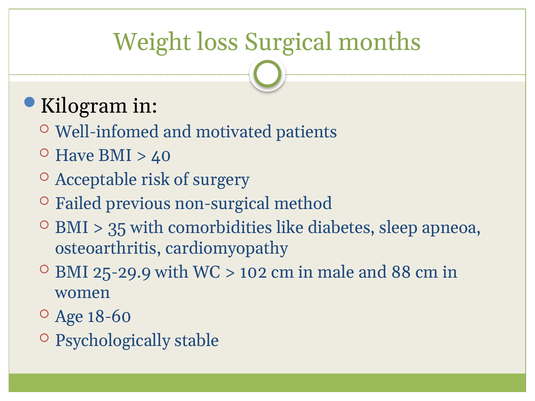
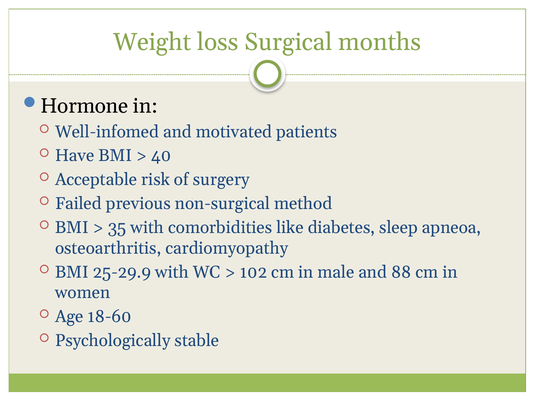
Kilogram: Kilogram -> Hormone
